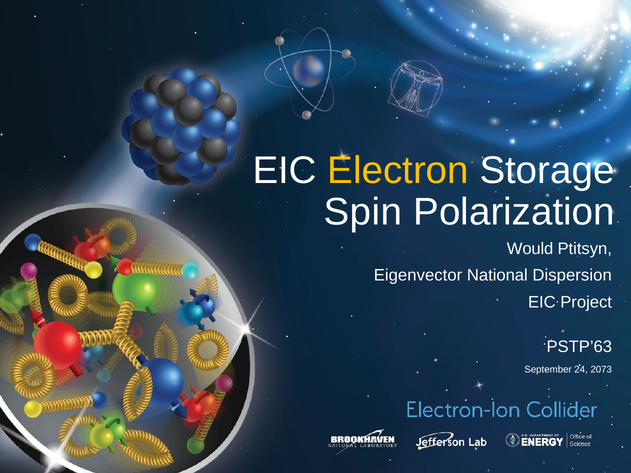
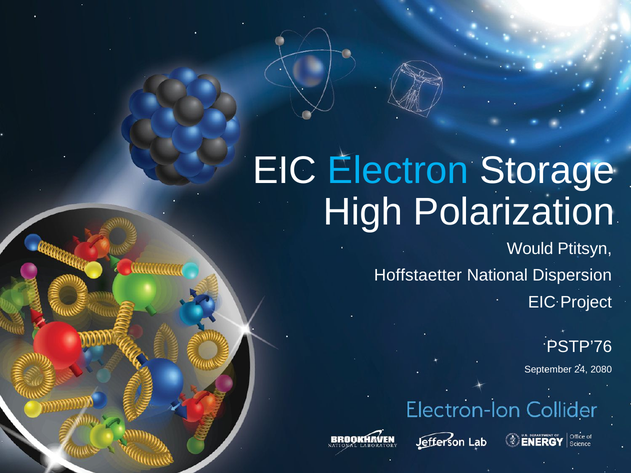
Electron colour: yellow -> light blue
Spin: Spin -> High
Eigenvector: Eigenvector -> Hoffstaetter
PSTP’63: PSTP’63 -> PSTP’76
2073: 2073 -> 2080
